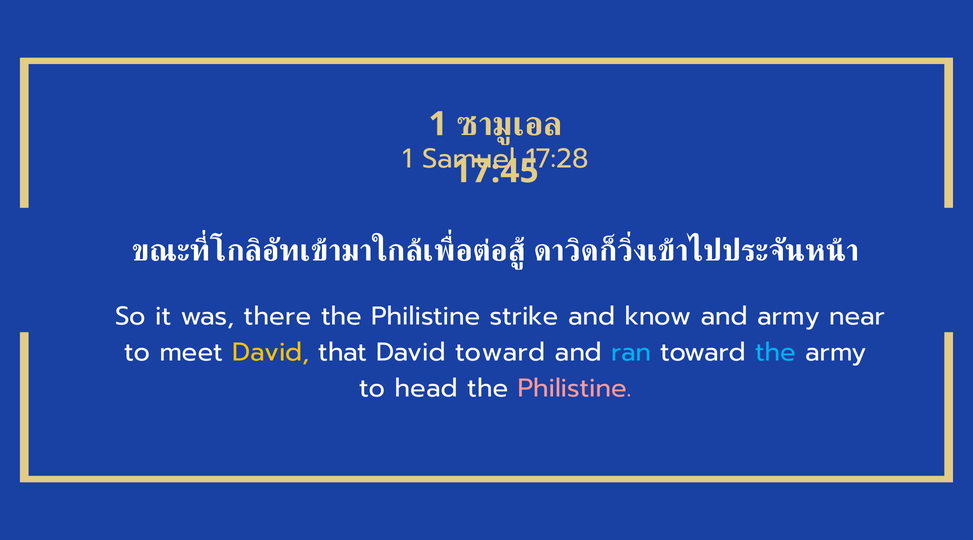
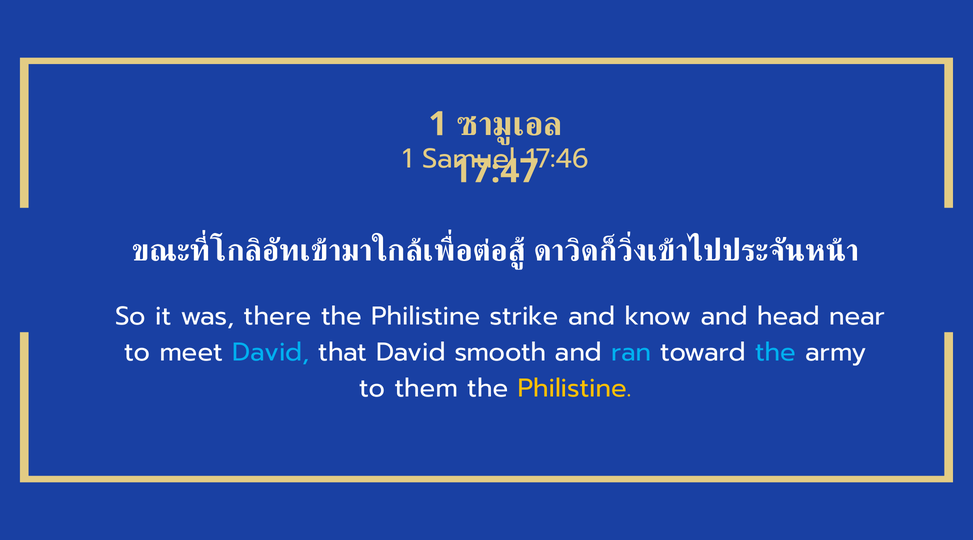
17:28: 17:28 -> 17:46
17:45: 17:45 -> 17:47
and army: army -> head
David at (271, 353) colour: yellow -> light blue
David toward: toward -> smooth
head: head -> them
Philistine at (575, 389) colour: pink -> yellow
